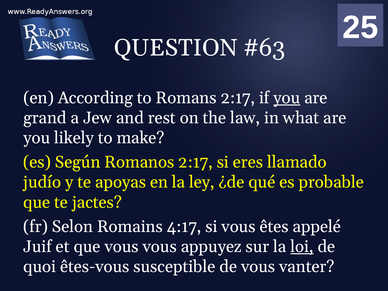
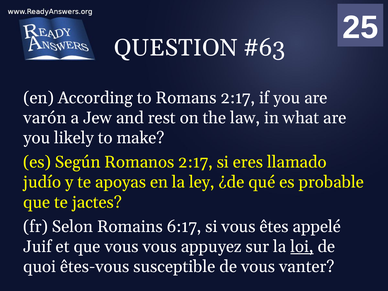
you at (287, 98) underline: present -> none
grand: grand -> varón
4:17: 4:17 -> 6:17
